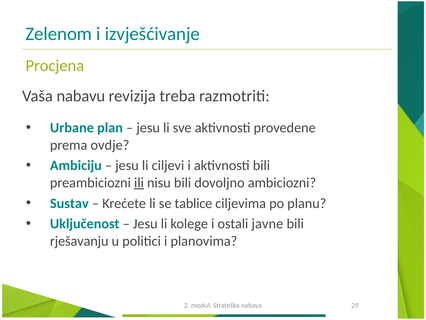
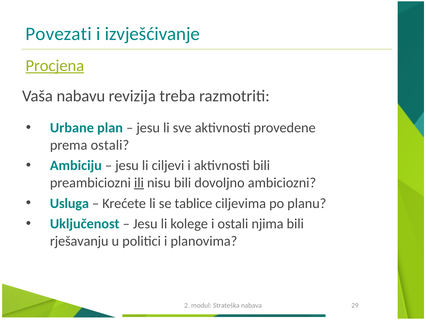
Zelenom: Zelenom -> Povezati
Procjena underline: none -> present
prema ovdje: ovdje -> ostali
Sustav: Sustav -> Usluga
javne: javne -> njima
